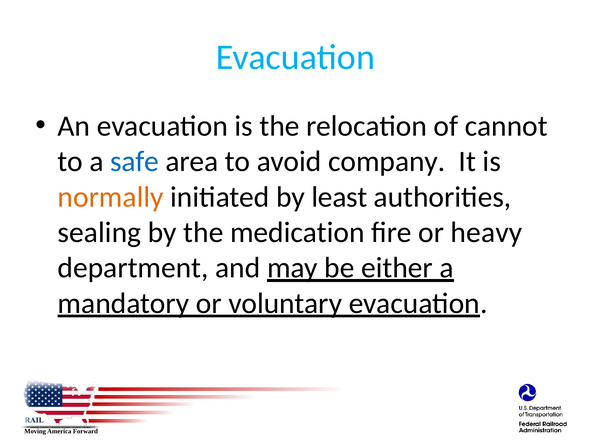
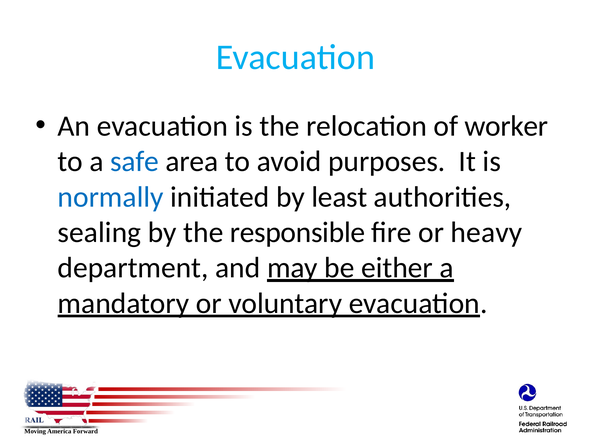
cannot: cannot -> worker
company: company -> purposes
normally colour: orange -> blue
medication: medication -> responsible
